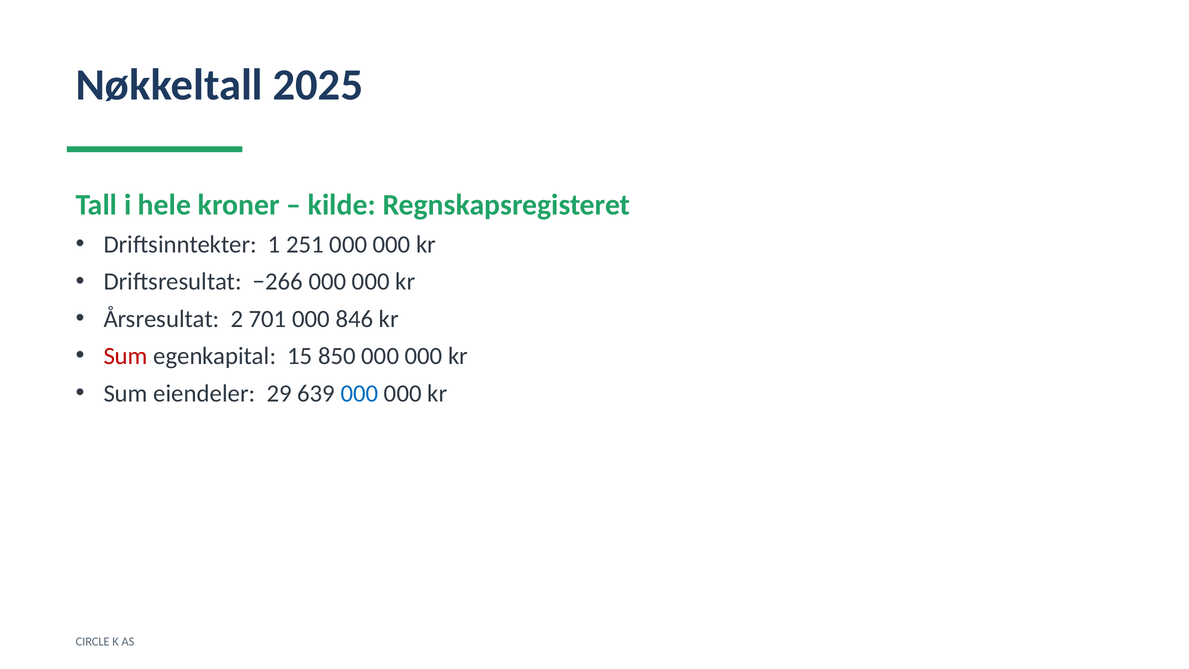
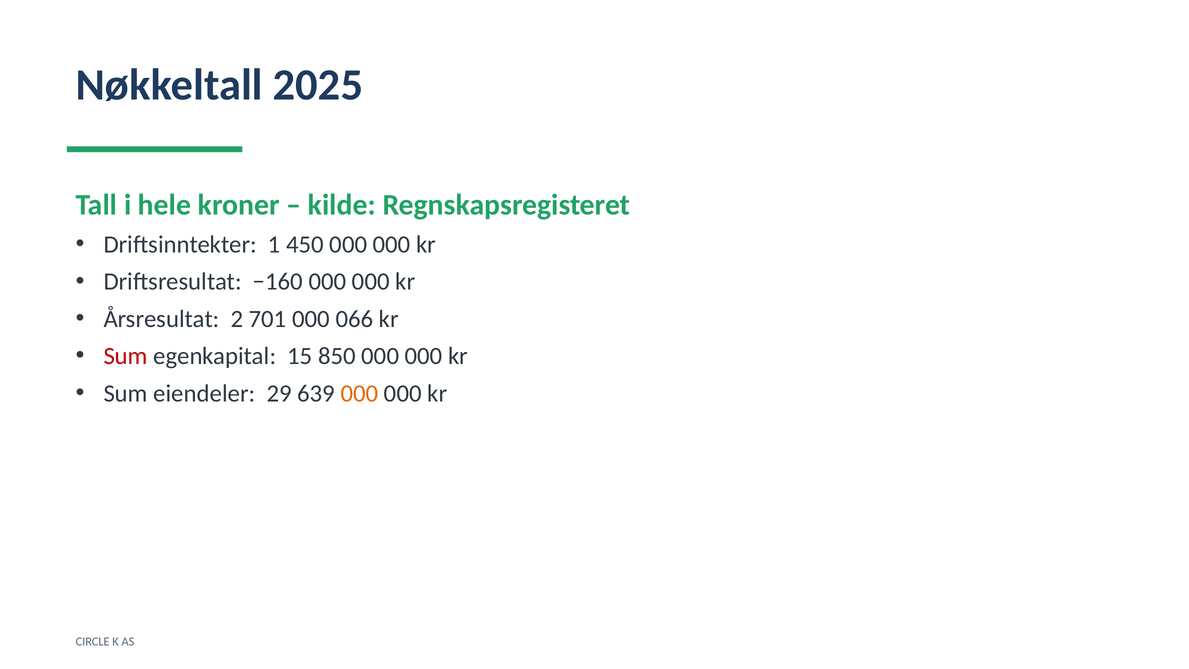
251: 251 -> 450
−266: −266 -> −160
846: 846 -> 066
000 at (360, 393) colour: blue -> orange
